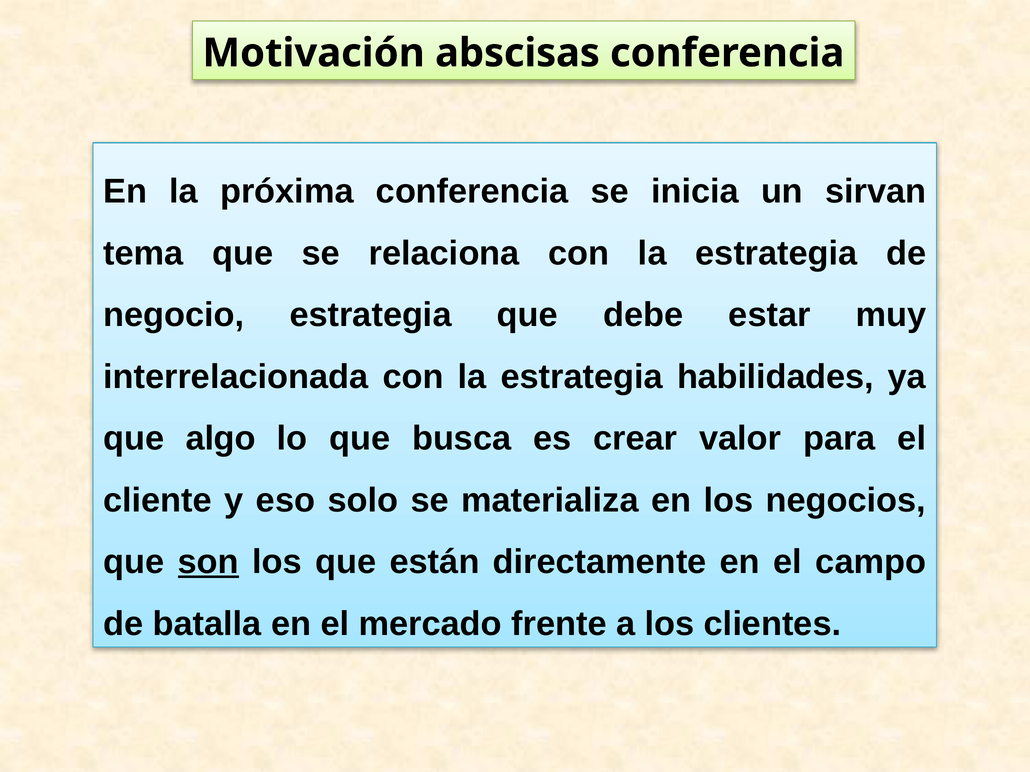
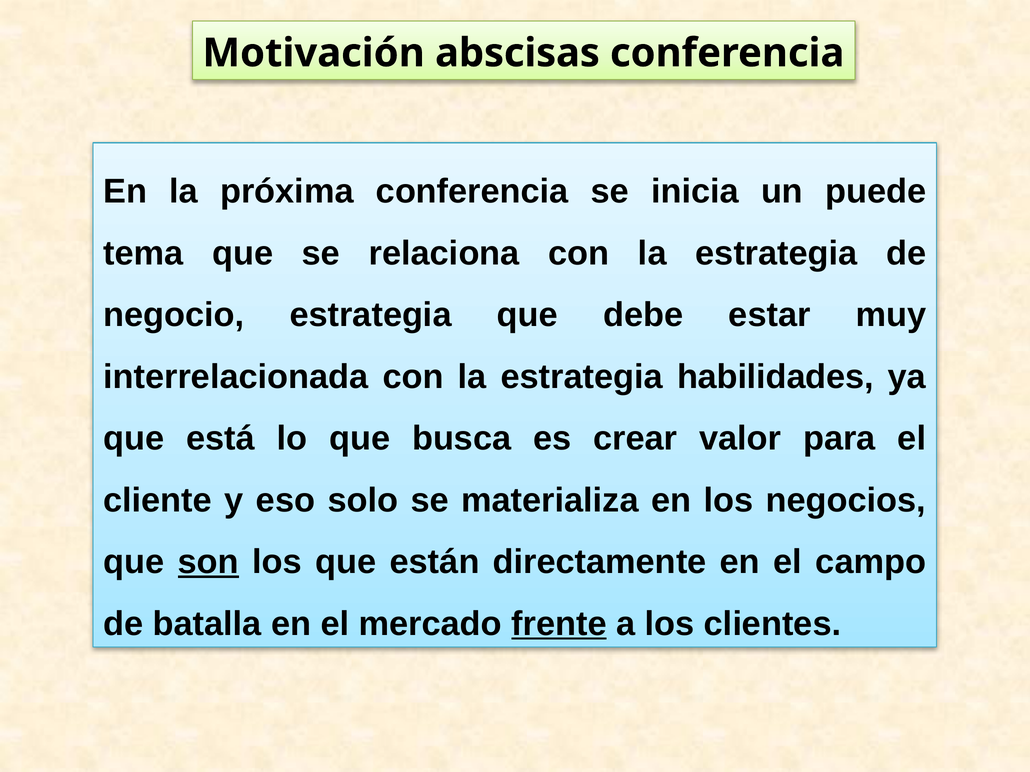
sirvan: sirvan -> puede
algo: algo -> está
frente underline: none -> present
